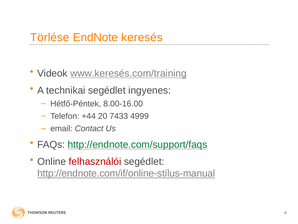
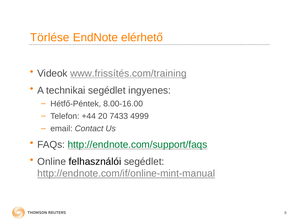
keresés: keresés -> elérhető
www.keresés.com/training: www.keresés.com/training -> www.frissítés.com/training
felhasználói colour: red -> black
http://endnote.com/if/online-stílus-manual: http://endnote.com/if/online-stílus-manual -> http://endnote.com/if/online-mint-manual
